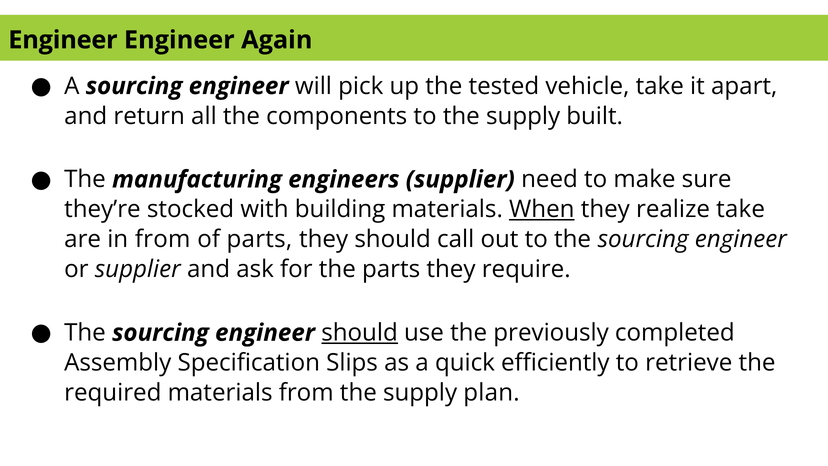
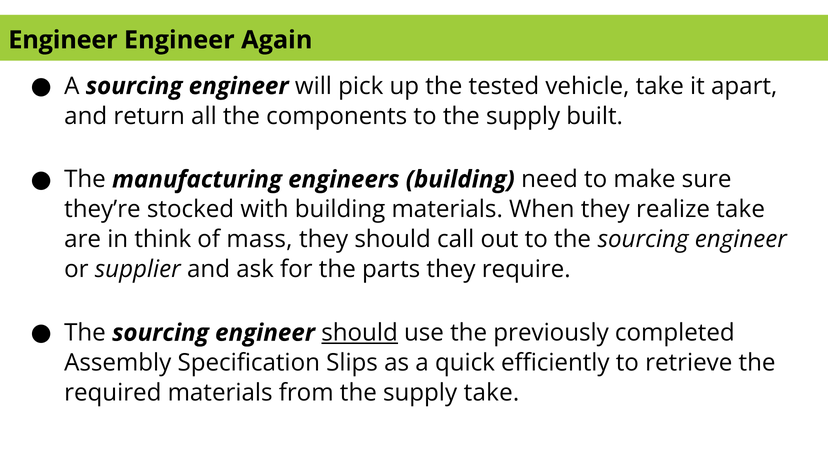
engineers supplier: supplier -> building
When underline: present -> none
in from: from -> think
of parts: parts -> mass
supply plan: plan -> take
